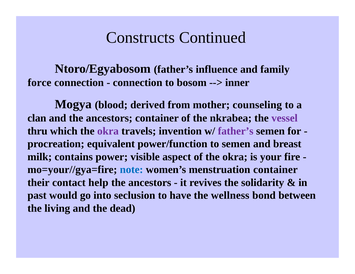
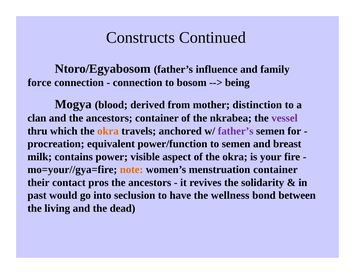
inner: inner -> being
counseling: counseling -> distinction
okra at (108, 131) colour: purple -> orange
invention: invention -> anchored
note colour: blue -> orange
help: help -> pros
